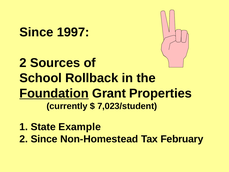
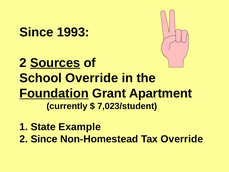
1997: 1997 -> 1993
Sources underline: none -> present
School Rollback: Rollback -> Override
Properties: Properties -> Apartment
Tax February: February -> Override
